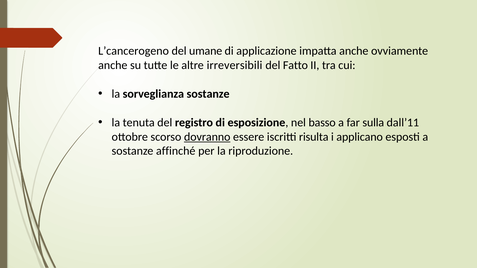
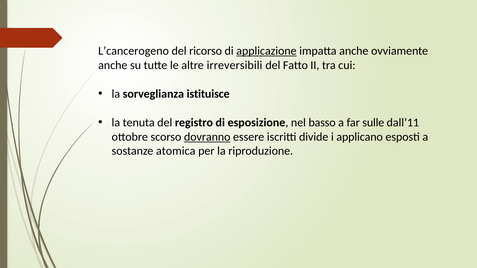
umane: umane -> ricorso
applicazione underline: none -> present
sorveglianza sostanze: sostanze -> istituisce
sulla: sulla -> sulle
risulta: risulta -> divide
affinché: affinché -> atomica
